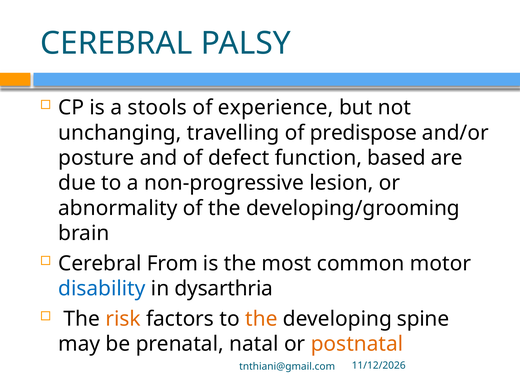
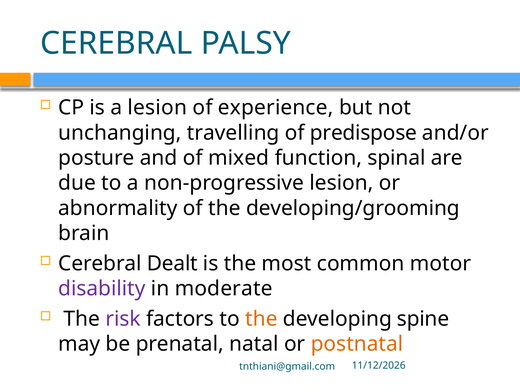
a stools: stools -> lesion
defect: defect -> mixed
based: based -> spinal
From: From -> Dealt
disability colour: blue -> purple
dysarthria: dysarthria -> moderate
risk colour: orange -> purple
